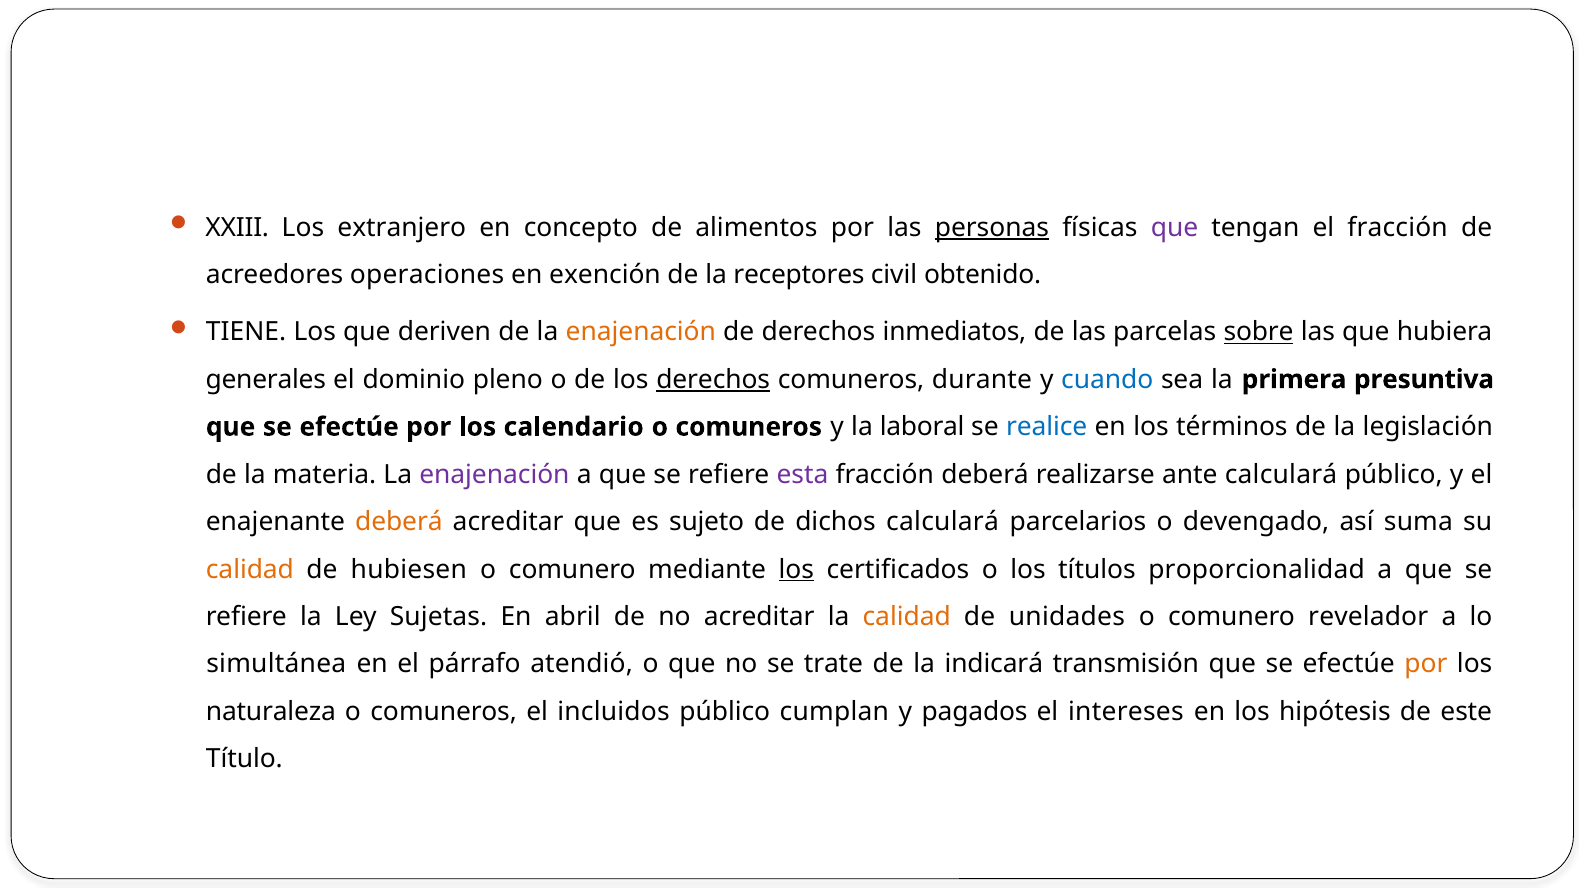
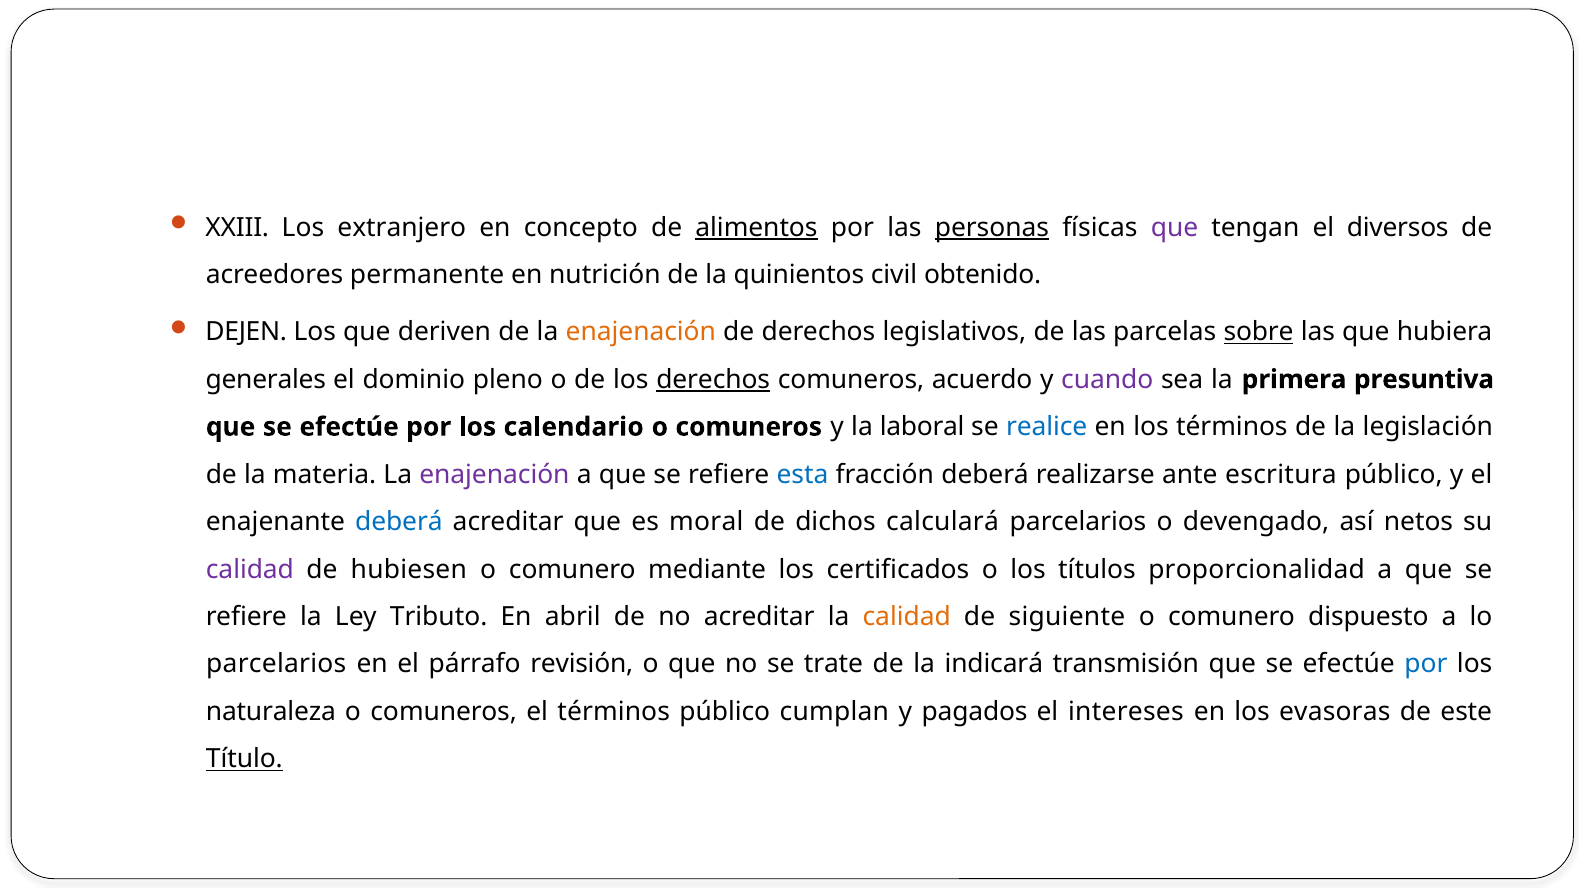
alimentos underline: none -> present
el fracción: fracción -> diversos
operaciones: operaciones -> permanente
exención: exención -> nutrición
receptores: receptores -> quinientos
TIENE: TIENE -> DEJEN
inmediatos: inmediatos -> legislativos
durante: durante -> acuerdo
cuando colour: blue -> purple
esta colour: purple -> blue
ante calculará: calculará -> escritura
deberá at (399, 522) colour: orange -> blue
sujeto: sujeto -> moral
suma: suma -> netos
calidad at (250, 570) colour: orange -> purple
los at (796, 570) underline: present -> none
Sujetas: Sujetas -> Tributo
unidades: unidades -> siguiente
revelador: revelador -> dispuesto
simultánea at (276, 665): simultánea -> parcelarios
atendió: atendió -> revisión
por at (1426, 665) colour: orange -> blue
el incluidos: incluidos -> términos
hipótesis: hipótesis -> evasoras
Título underline: none -> present
